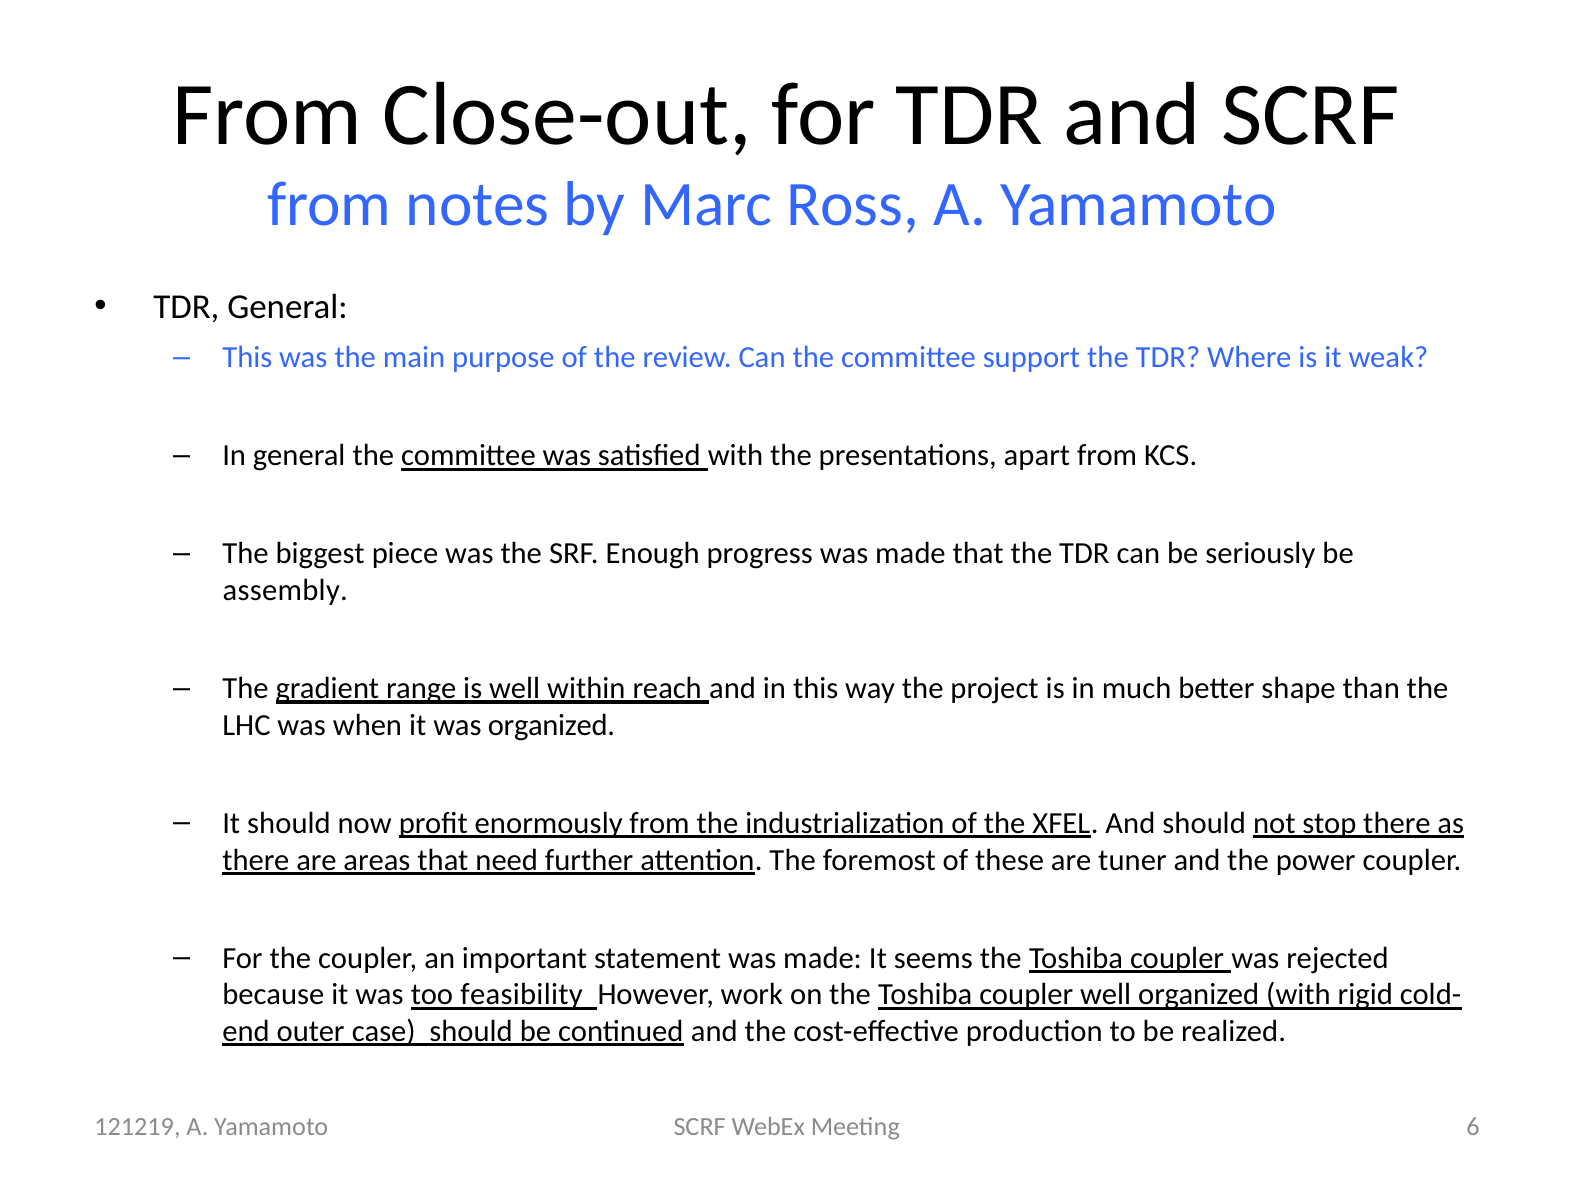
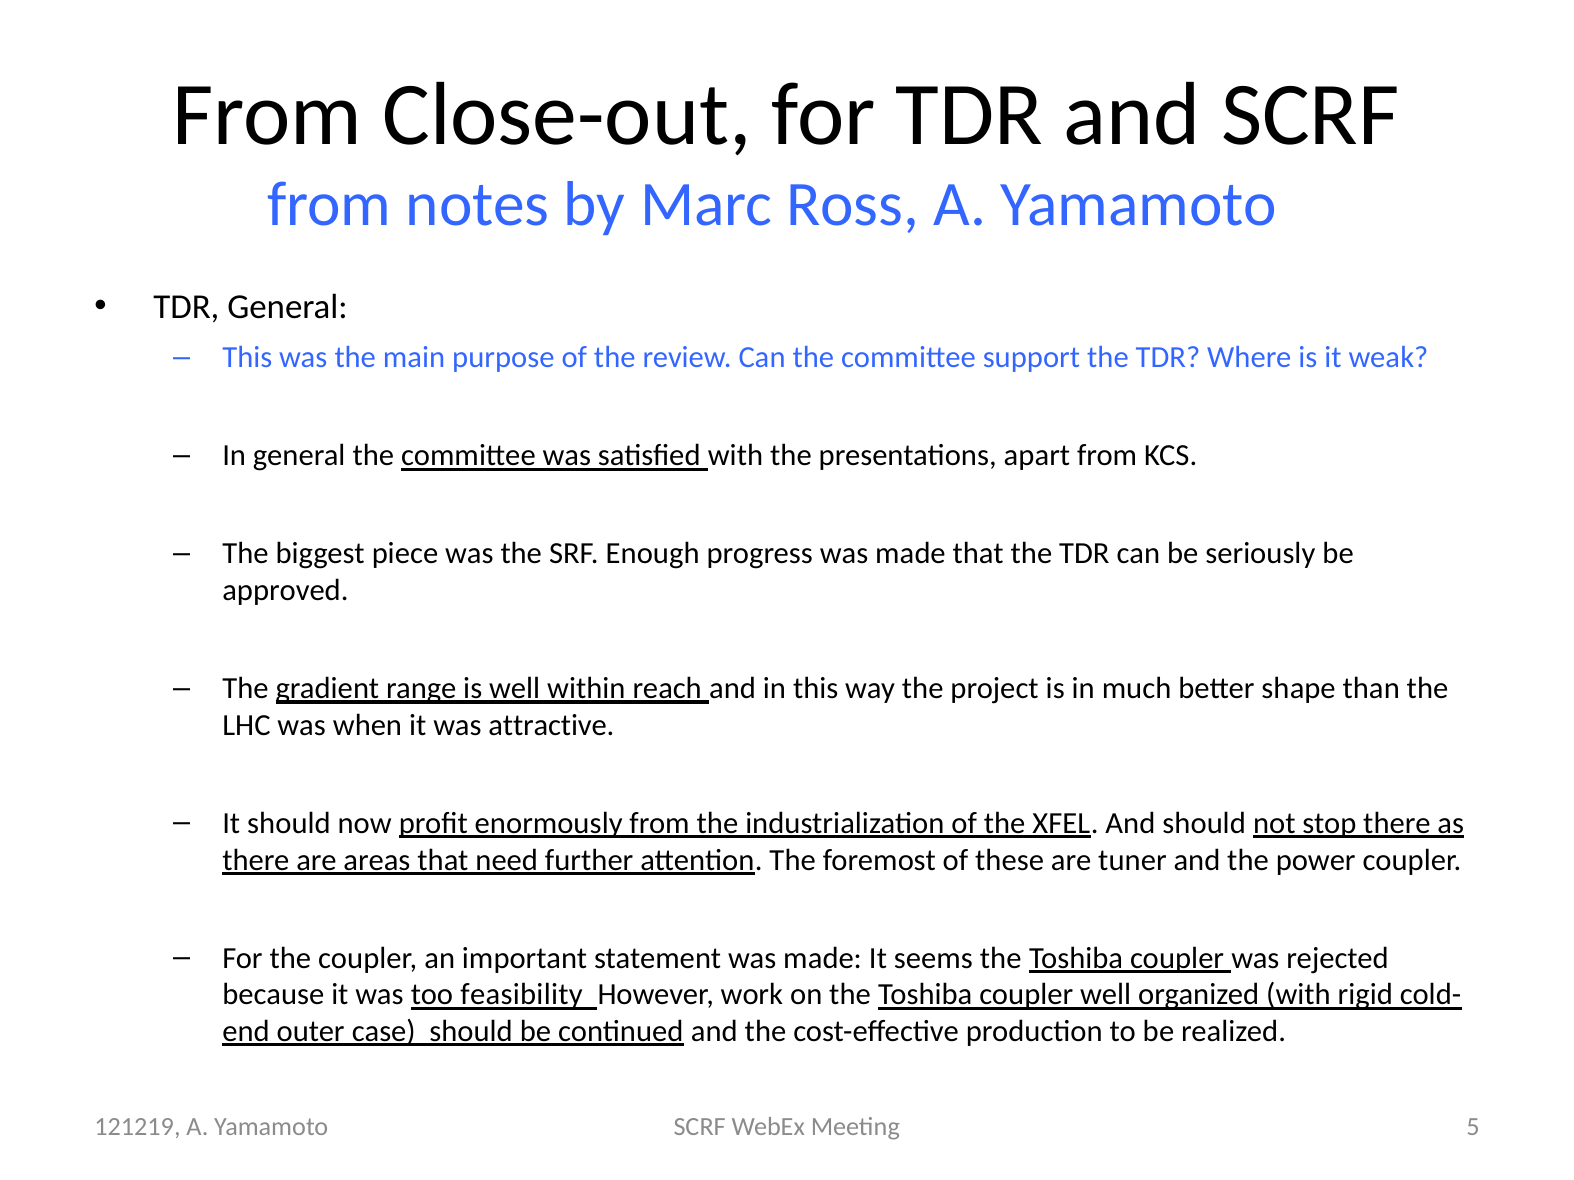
assembly: assembly -> approved
was organized: organized -> attractive
6: 6 -> 5
